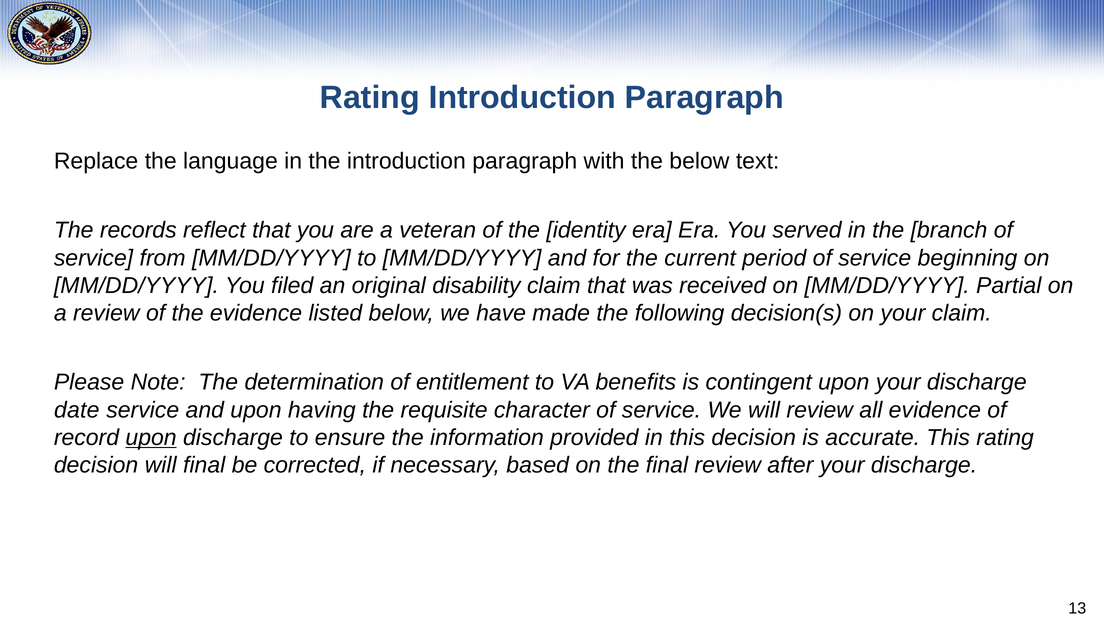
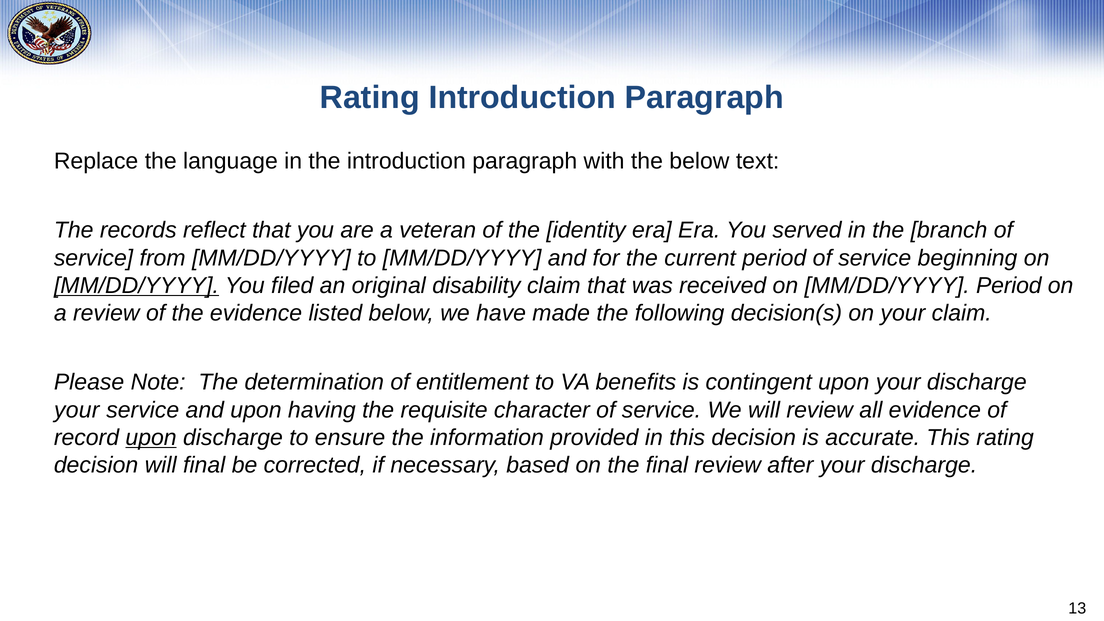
MM/DD/YYYY at (136, 286) underline: none -> present
MM/DD/YYYY Partial: Partial -> Period
date at (77, 410): date -> your
